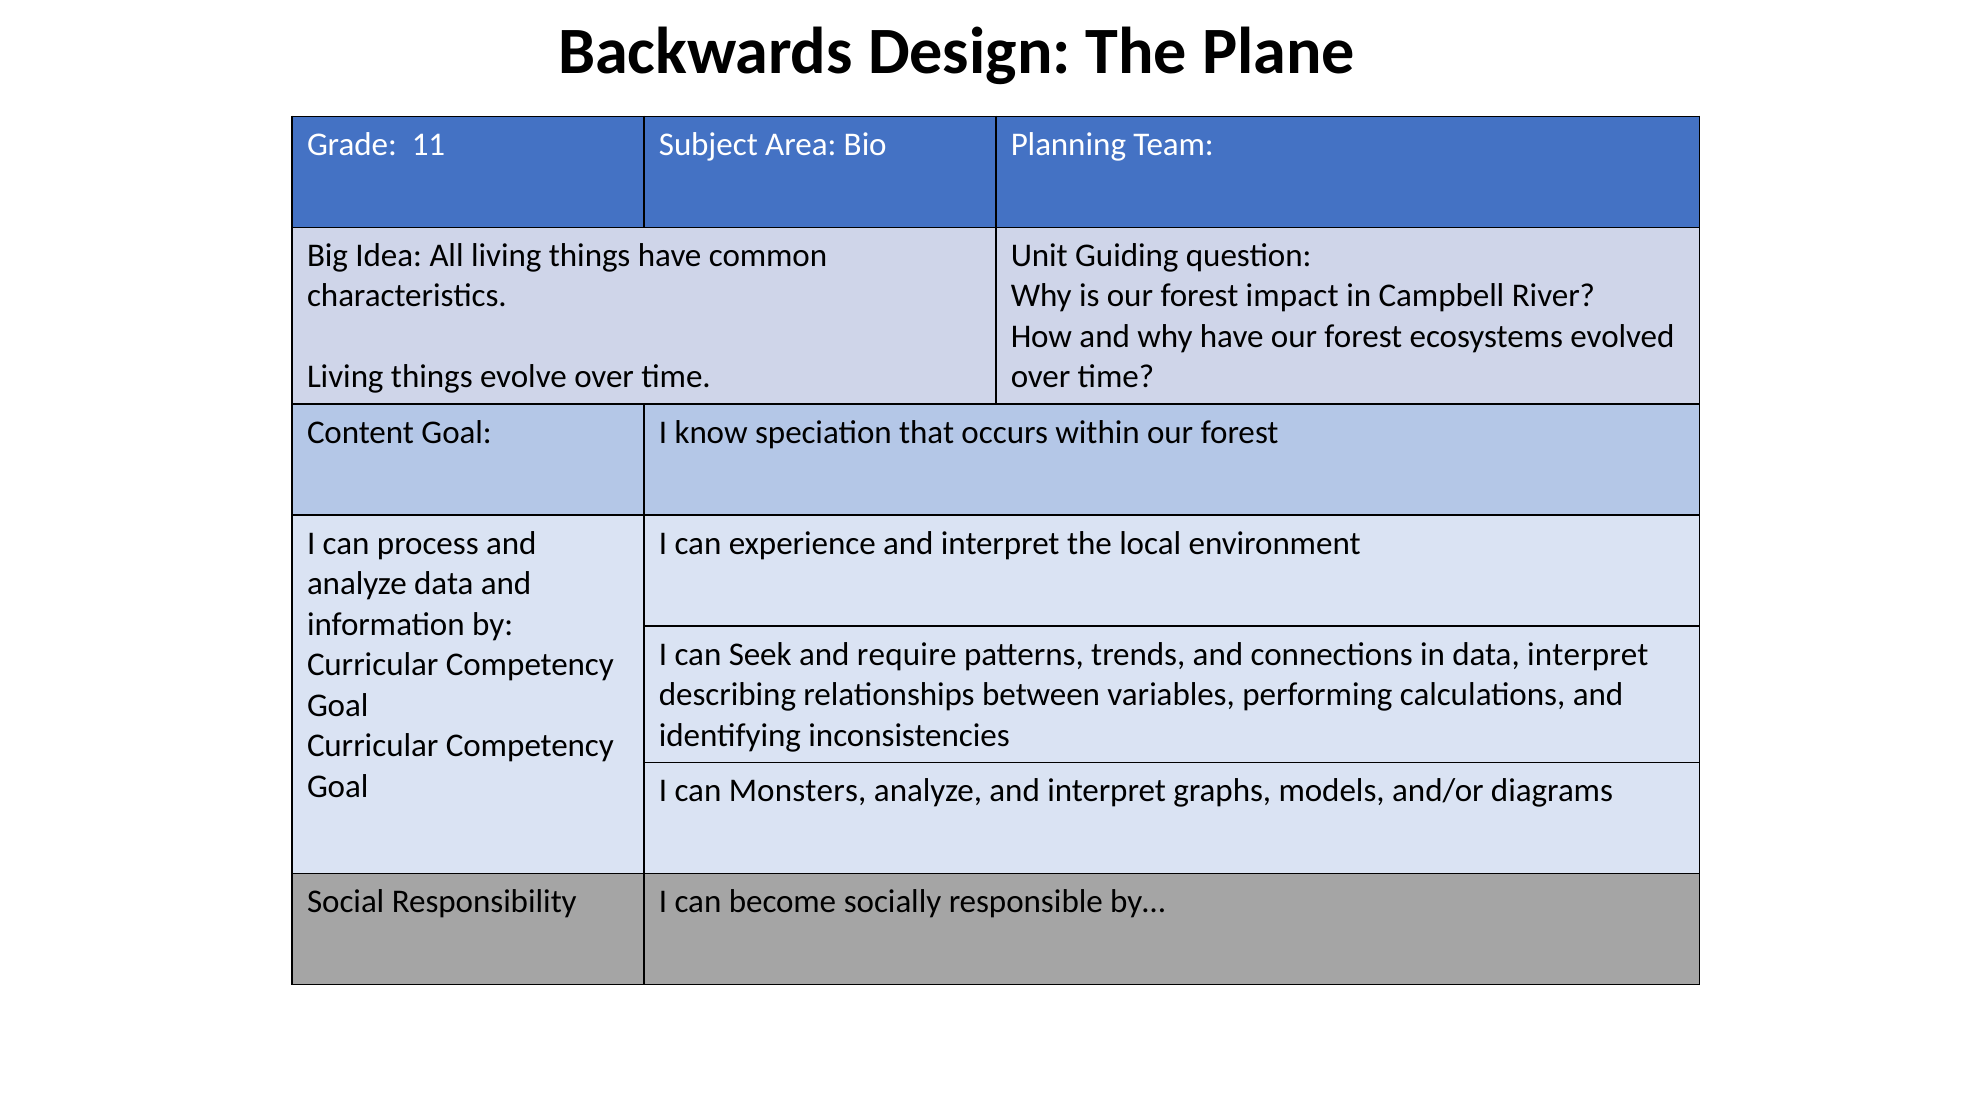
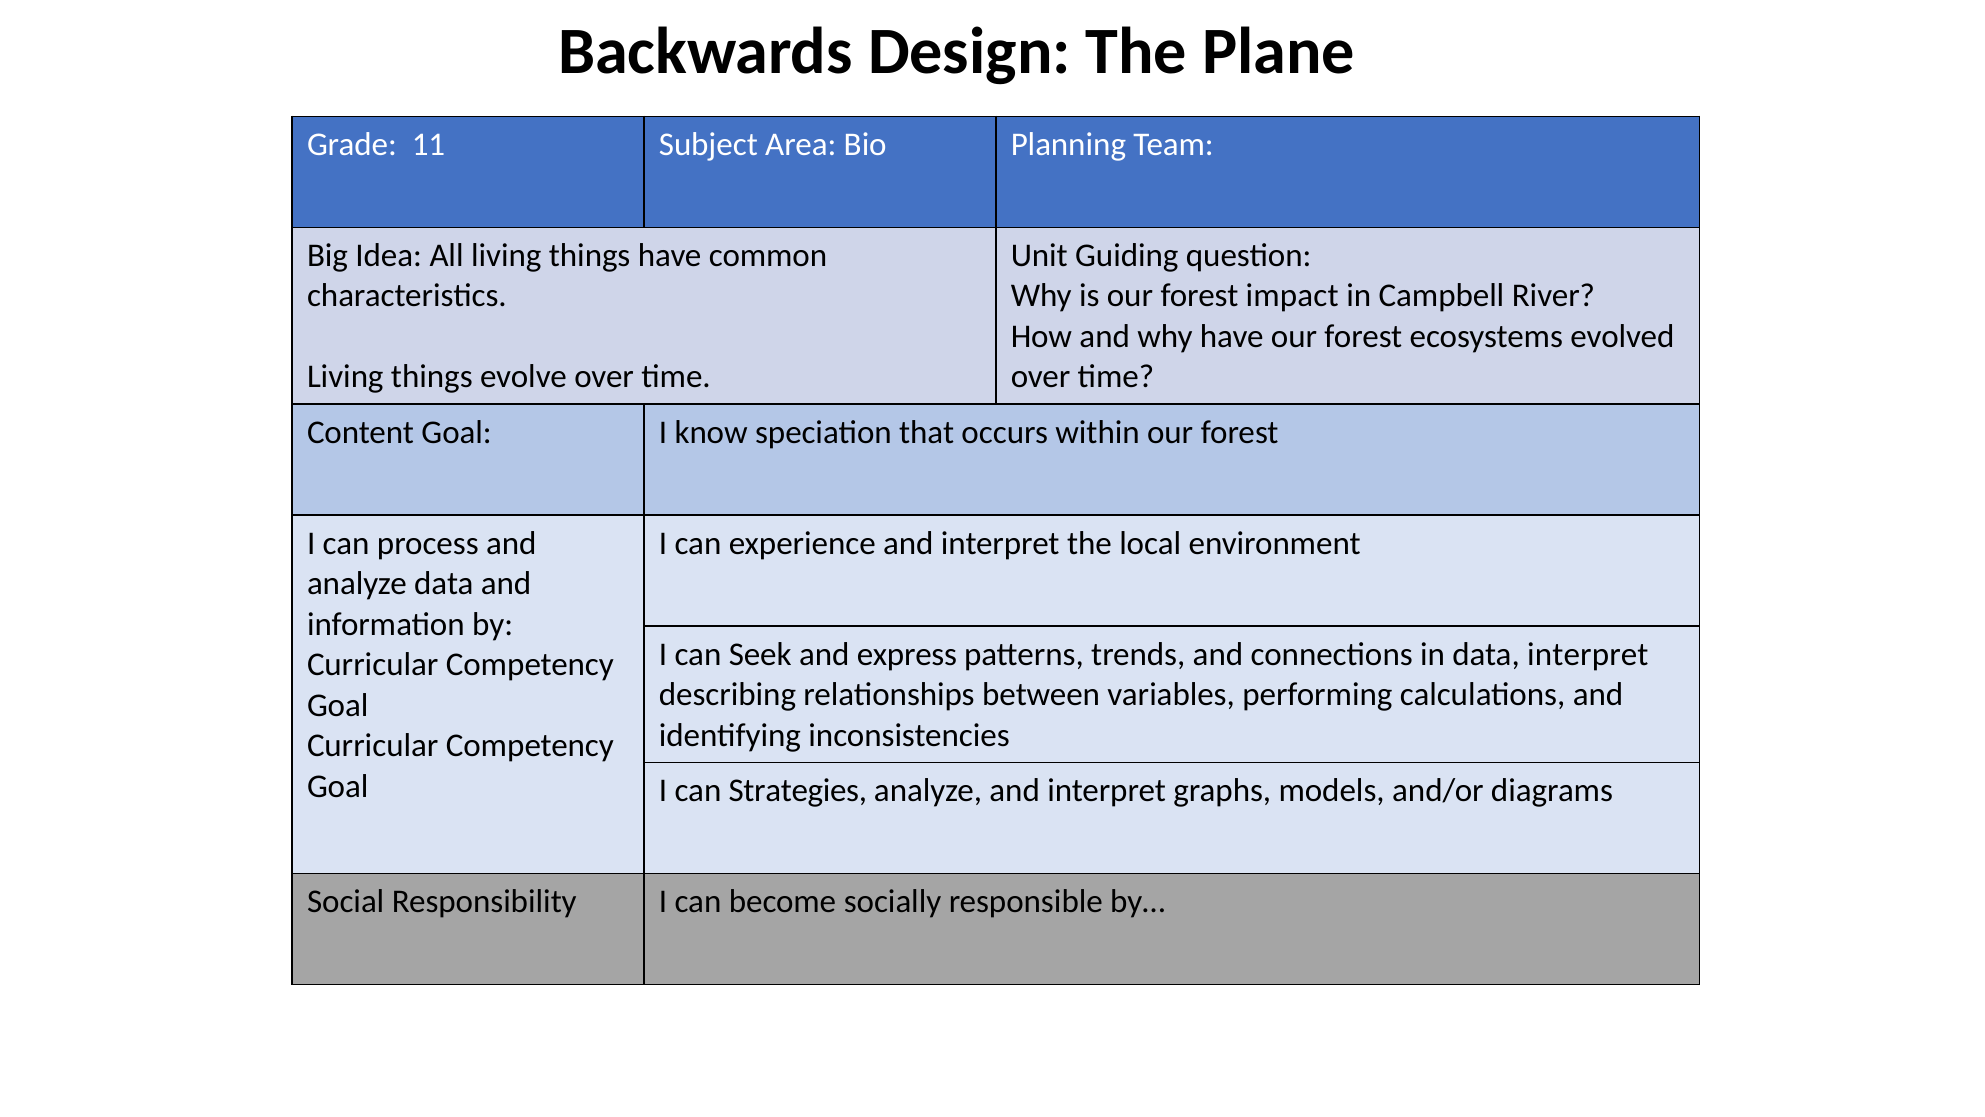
require: require -> express
Monsters: Monsters -> Strategies
